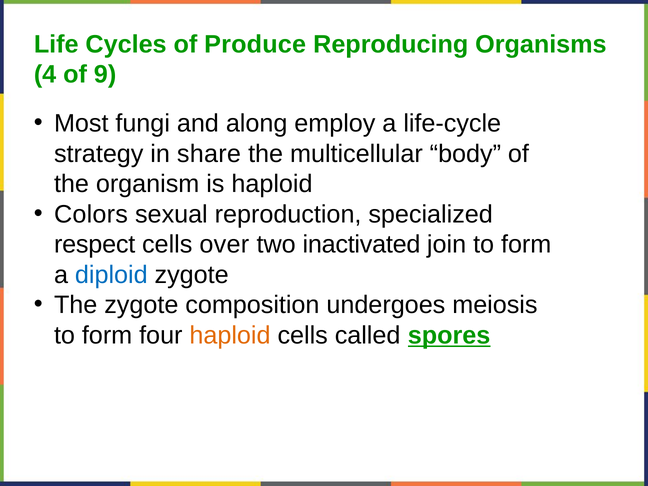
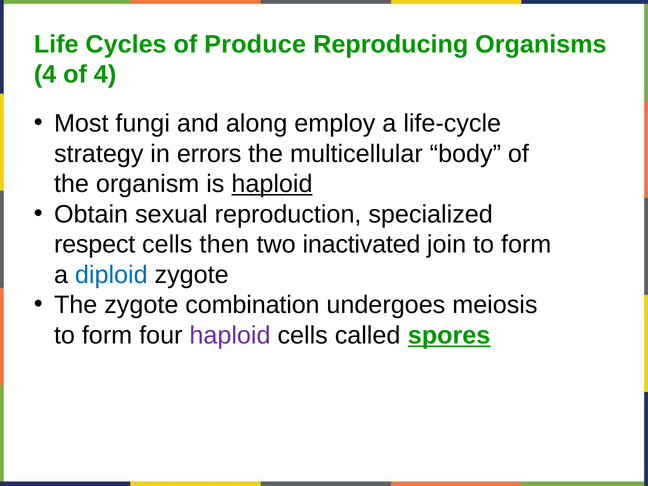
of 9: 9 -> 4
share: share -> errors
haploid at (272, 184) underline: none -> present
Colors: Colors -> Obtain
over: over -> then
composition: composition -> combination
haploid at (230, 335) colour: orange -> purple
